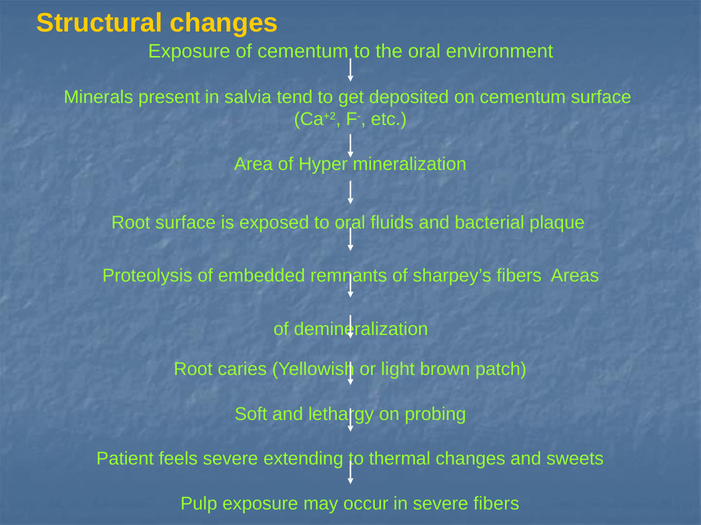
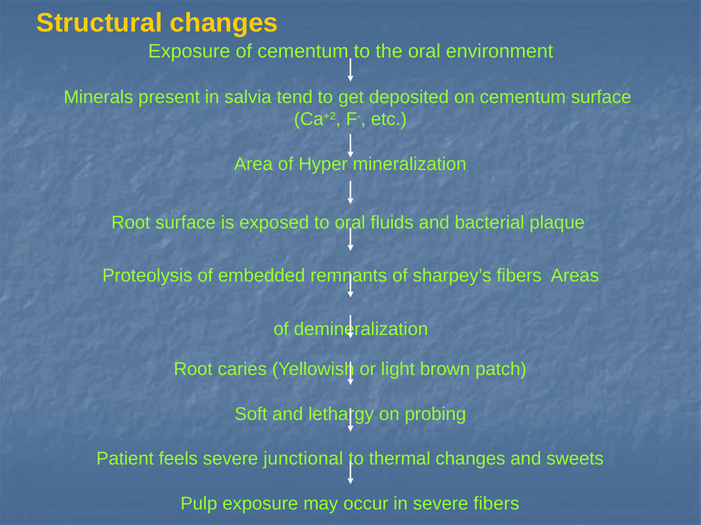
extending: extending -> junctional
